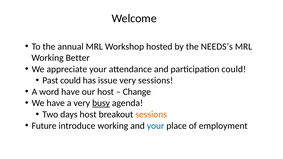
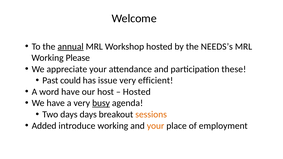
annual underline: none -> present
Better: Better -> Please
participation could: could -> these
very sessions: sessions -> efficient
Change at (137, 92): Change -> Hosted
days host: host -> days
Future: Future -> Added
your at (156, 126) colour: blue -> orange
